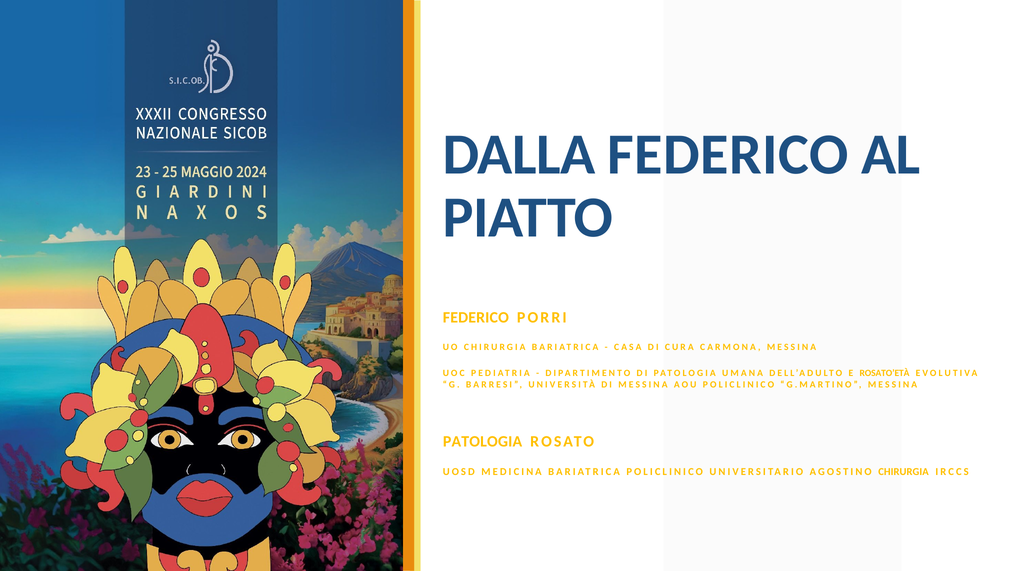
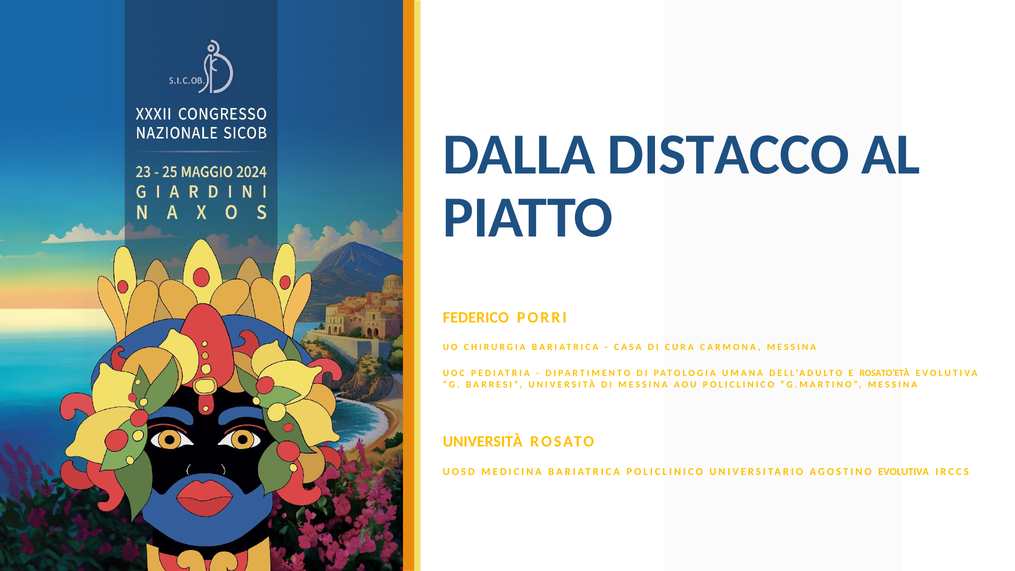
DALLA FEDERICO: FEDERICO -> DISTACCO
PATOLOGIA at (483, 441): PATOLOGIA -> UNIVERSITÀ
AGOSTINO CHIRURGIA: CHIRURGIA -> EVOLUTIVA
